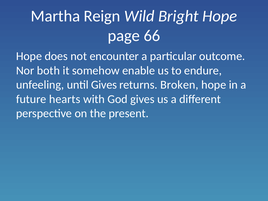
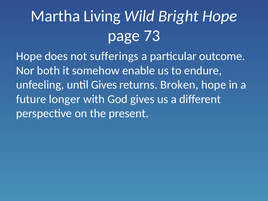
Reign: Reign -> Living
66: 66 -> 73
encounter: encounter -> sufferings
hearts: hearts -> longer
